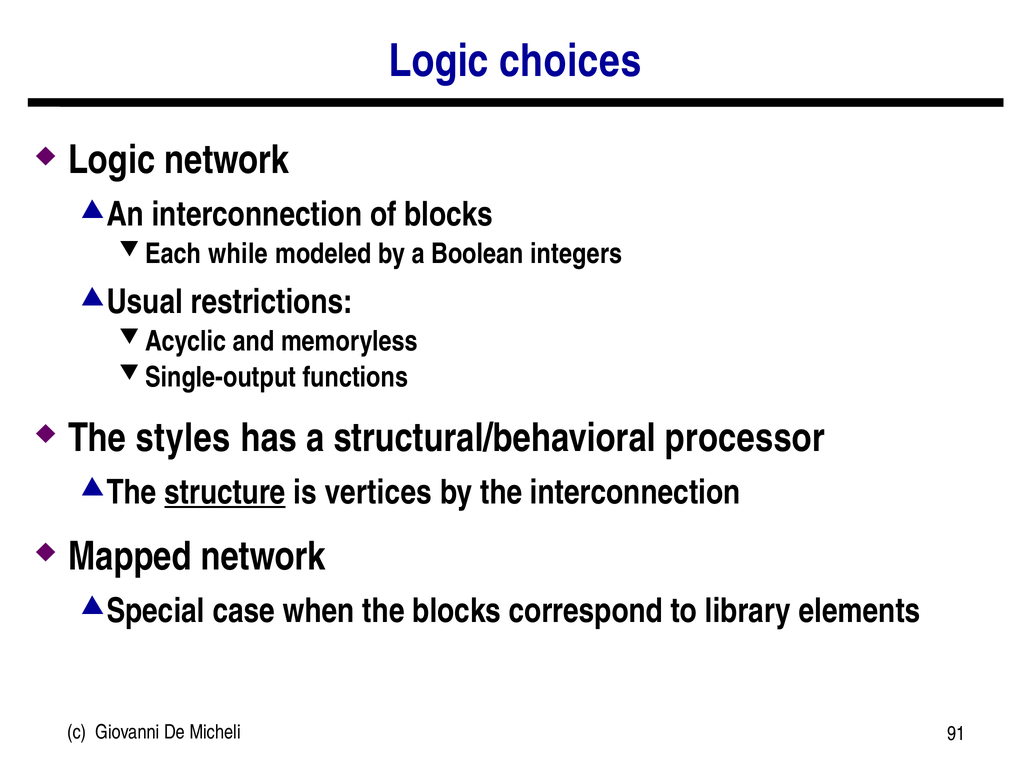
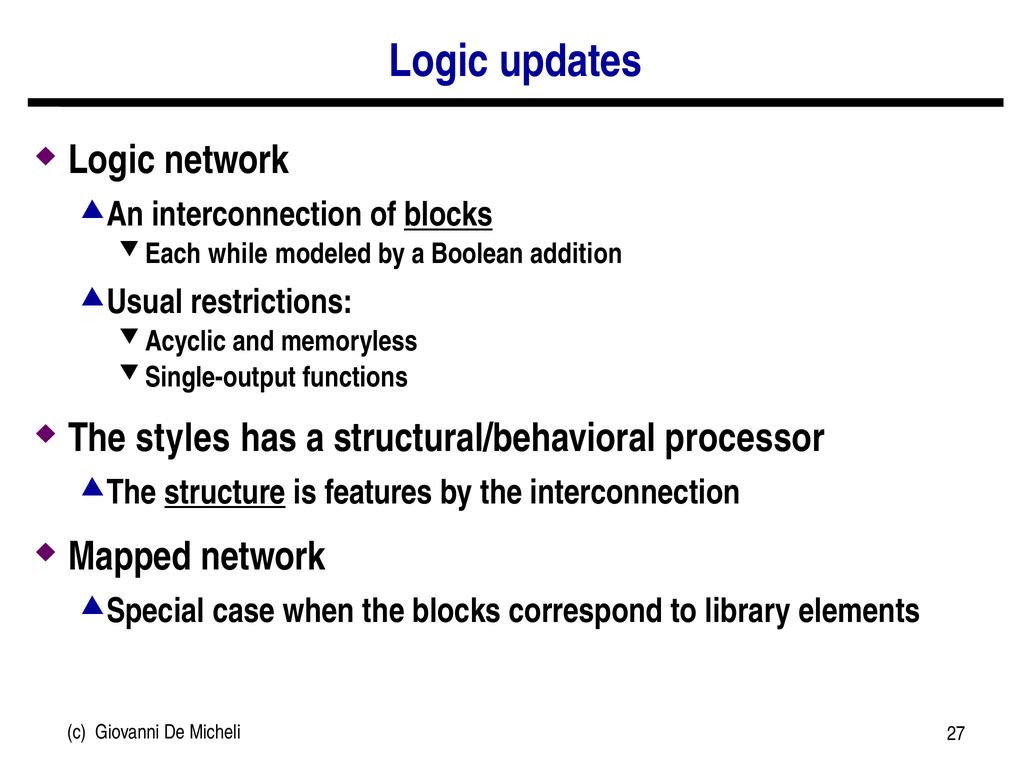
choices: choices -> updates
blocks at (449, 215) underline: none -> present
integers: integers -> addition
vertices: vertices -> features
91: 91 -> 27
